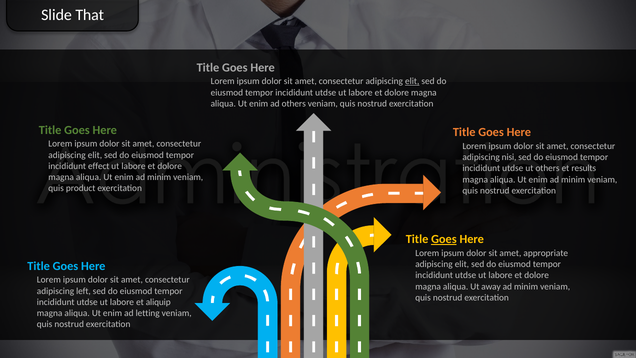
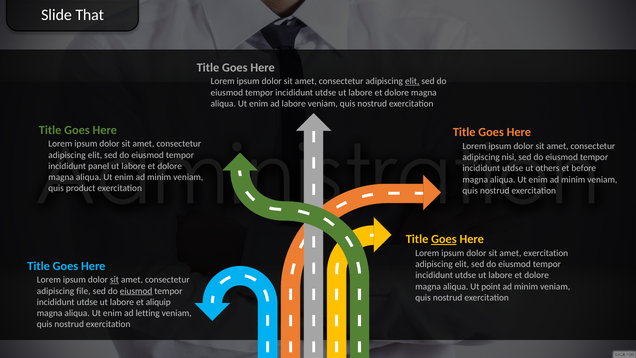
ad others: others -> labore
effect: effect -> panel
results: results -> before
amet appropriate: appropriate -> exercitation
sit at (114, 280) underline: none -> present
away: away -> point
left: left -> file
eiusmod at (136, 291) underline: none -> present
